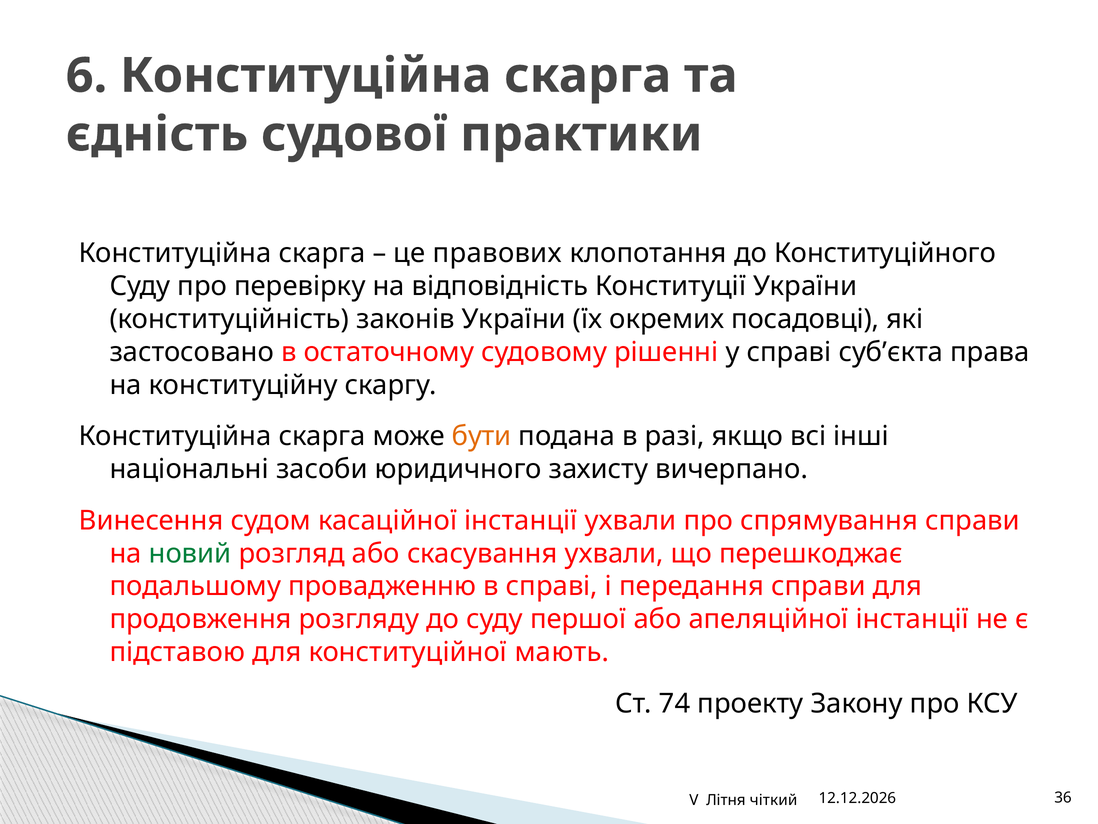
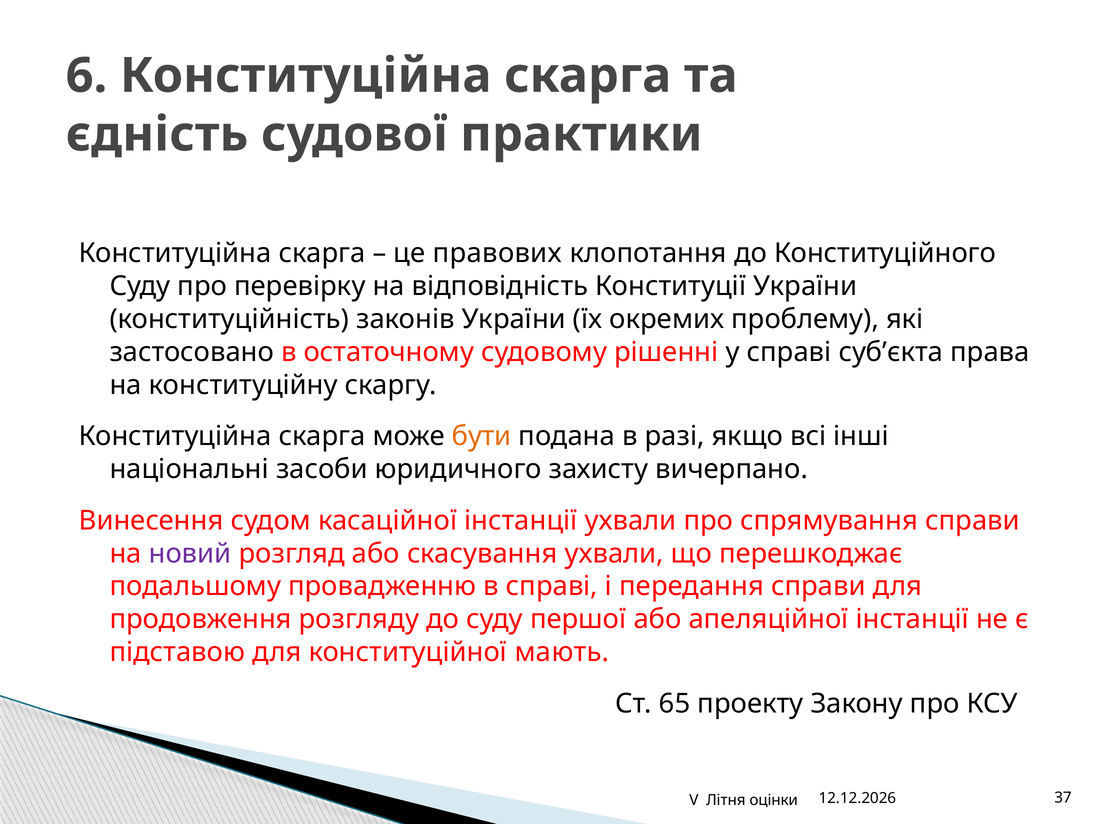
посадовці: посадовці -> проблему
новий colour: green -> purple
74: 74 -> 65
36: 36 -> 37
чіткий: чіткий -> оцінки
